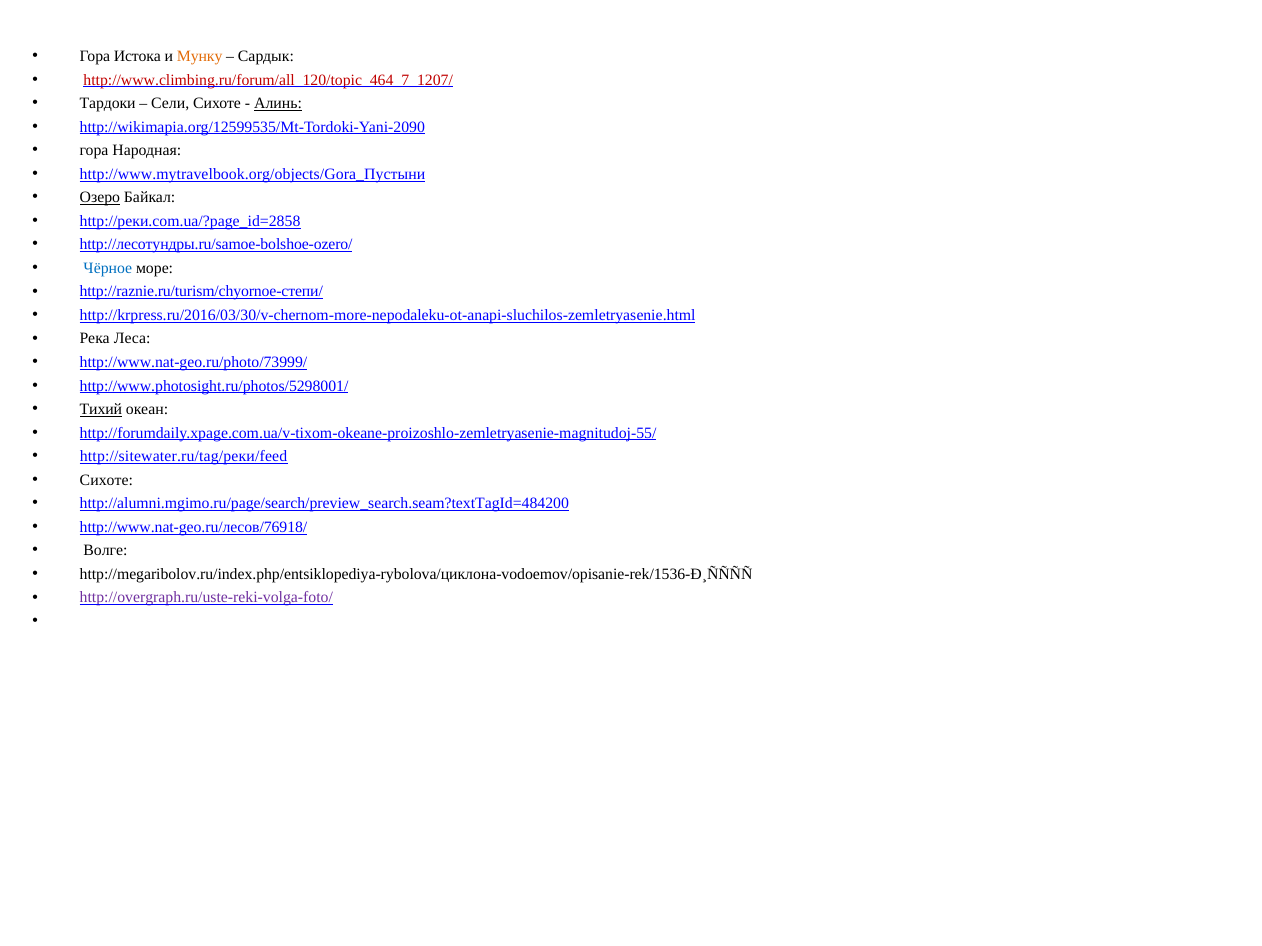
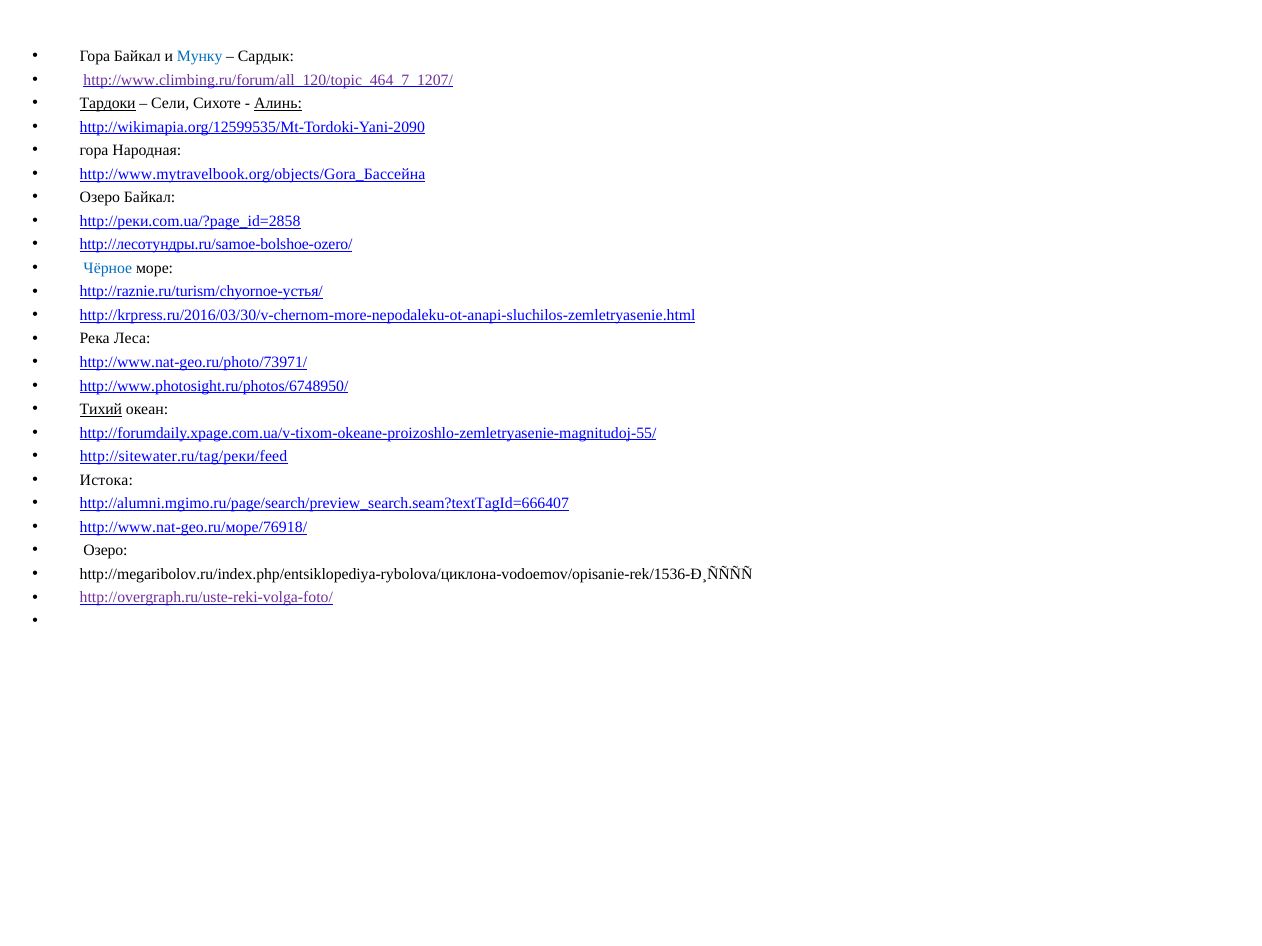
Гора Истока: Истока -> Байкал
Мунку colour: orange -> blue
http://www.climbing.ru/forum/all_120/topic_464_7_1207/ colour: red -> purple
Тардоки underline: none -> present
http://www.mytravelbook.org/objects/Gora_Пустыни: http://www.mytravelbook.org/objects/Gora_Пустыни -> http://www.mytravelbook.org/objects/Gora_Бассейна
Озеро at (100, 198) underline: present -> none
http://raznie.ru/turism/chyornoe-степи/: http://raznie.ru/turism/chyornoe-степи/ -> http://raznie.ru/turism/chyornoe-устья/
http://www.nat-geo.ru/photo/73999/: http://www.nat-geo.ru/photo/73999/ -> http://www.nat-geo.ru/photo/73971/
http://www.photosight.ru/photos/5298001/: http://www.photosight.ru/photos/5298001/ -> http://www.photosight.ru/photos/6748950/
Сихоте at (106, 480): Сихоте -> Истока
http://alumni.mgimo.ru/page/search/preview_search.seam?textTagId=484200: http://alumni.mgimo.ru/page/search/preview_search.seam?textTagId=484200 -> http://alumni.mgimo.ru/page/search/preview_search.seam?textTagId=666407
http://www.nat-geo.ru/лесов/76918/: http://www.nat-geo.ru/лесов/76918/ -> http://www.nat-geo.ru/море/76918/
Волге at (105, 551): Волге -> Озеро
